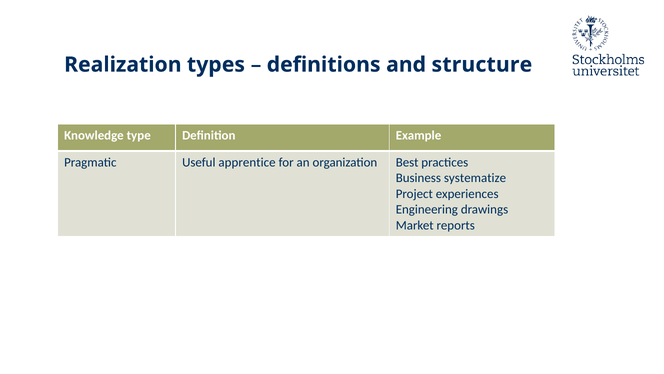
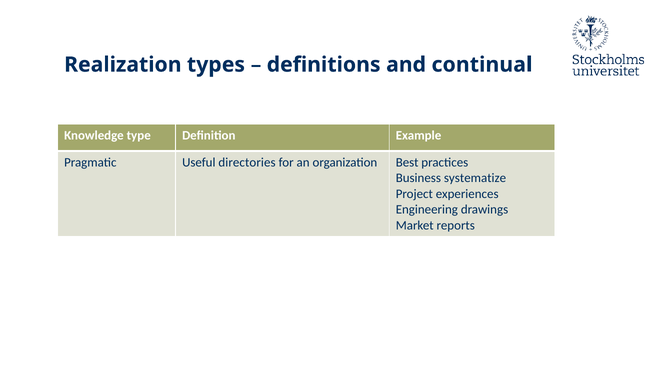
structure: structure -> continual
apprentice: apprentice -> directories
